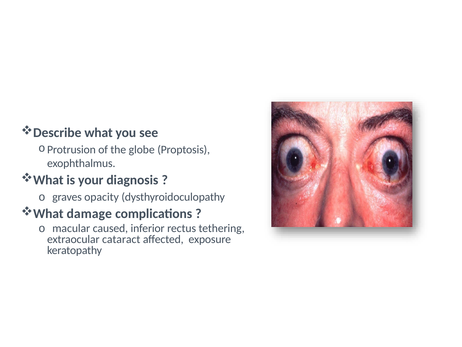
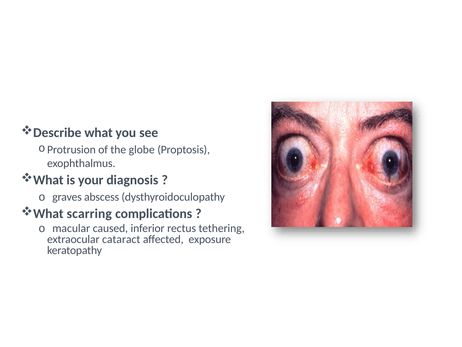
opacity: opacity -> abscess
damage: damage -> scarring
